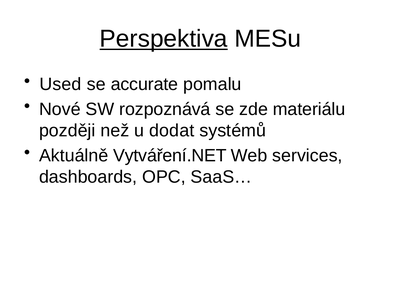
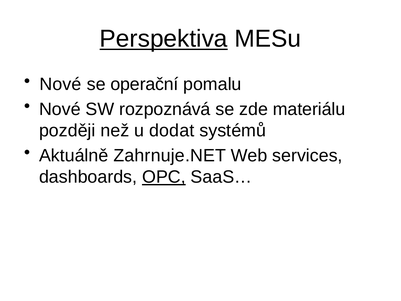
Used at (60, 84): Used -> Nové
accurate: accurate -> operační
Vytváření.NET: Vytváření.NET -> Zahrnuje.NET
OPC underline: none -> present
